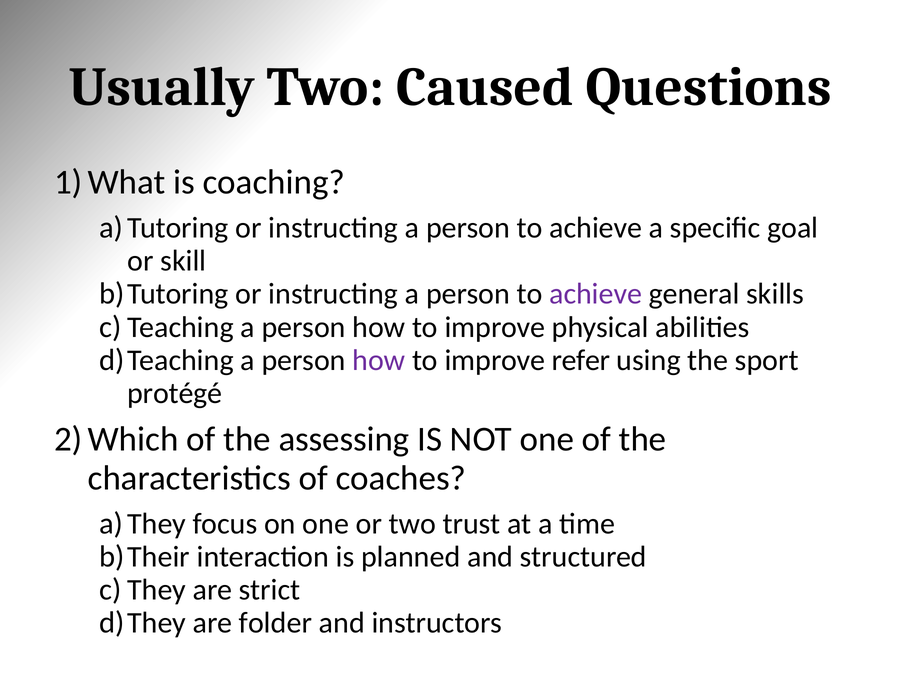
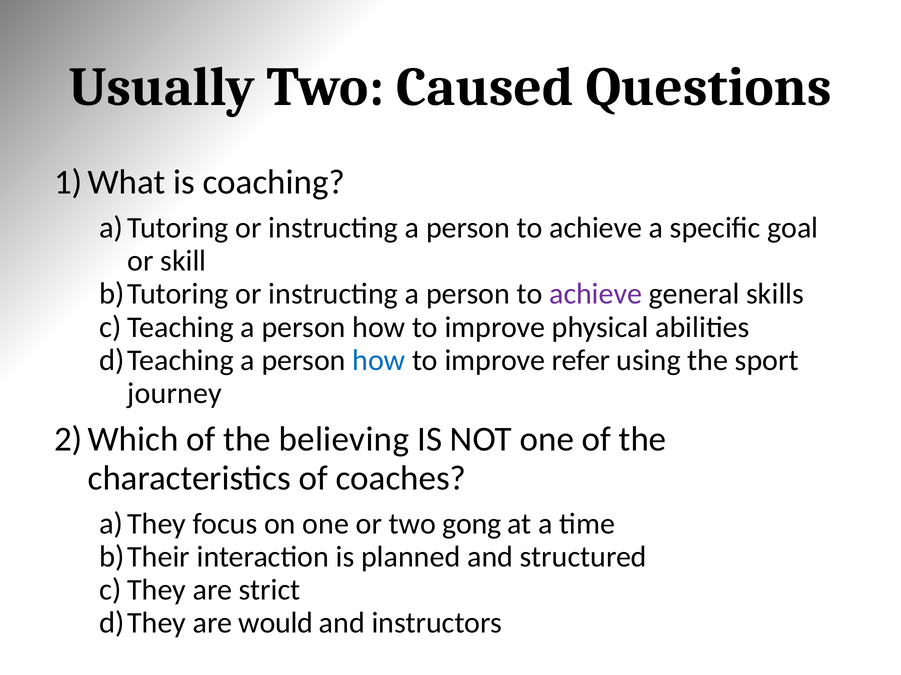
how at (379, 361) colour: purple -> blue
protégé: protégé -> journey
assessing: assessing -> believing
trust: trust -> gong
folder: folder -> would
